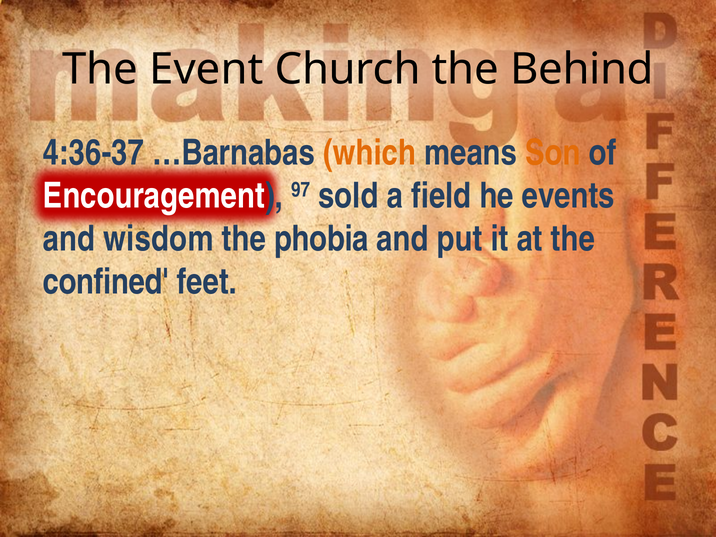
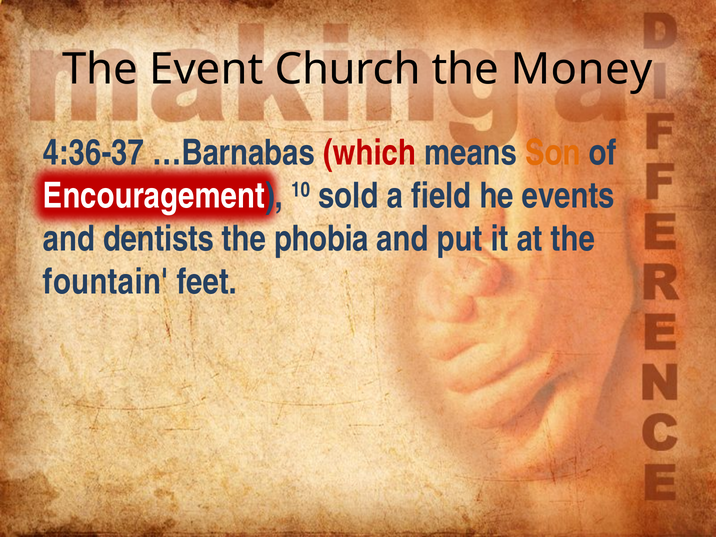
Behind: Behind -> Money
which colour: orange -> red
97: 97 -> 10
wisdom: wisdom -> dentists
confined: confined -> fountain
